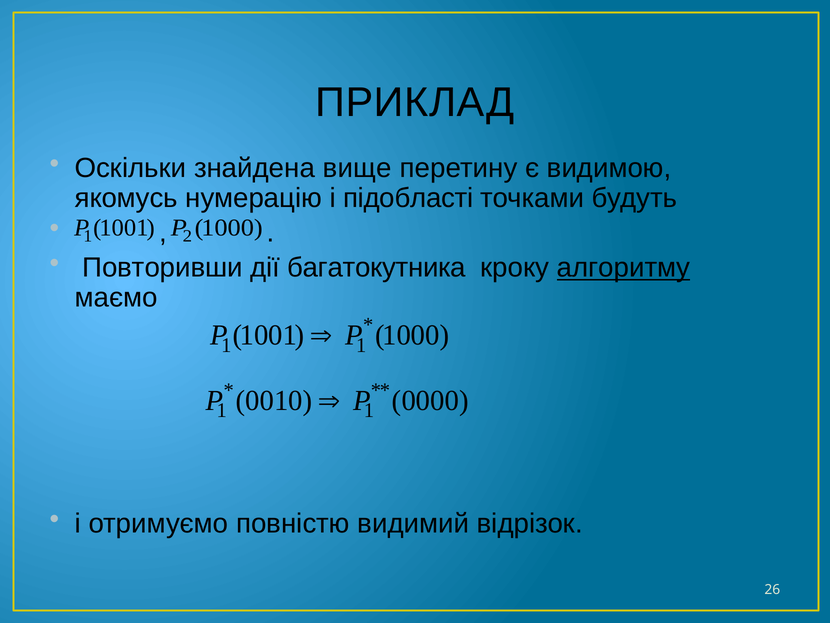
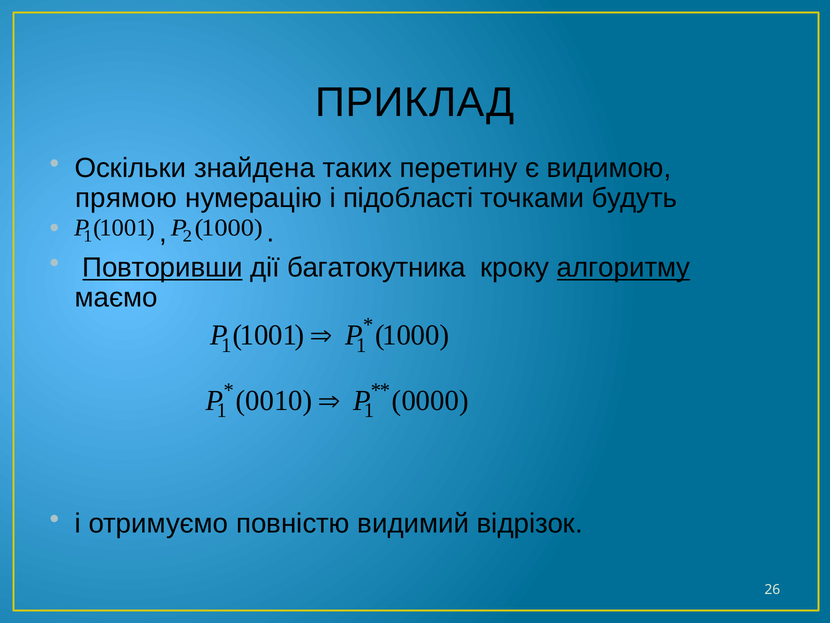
вище: вище -> таких
якомусь: якомусь -> прямою
Повторивши underline: none -> present
